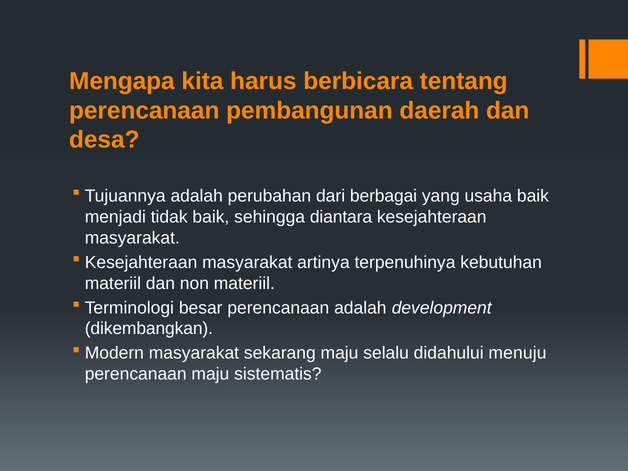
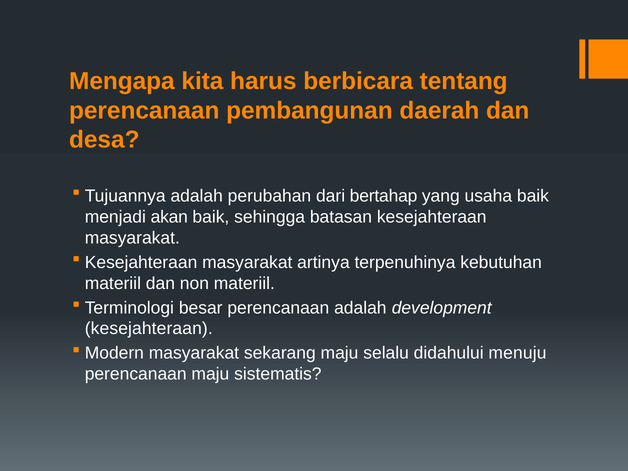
berbagai: berbagai -> bertahap
tidak: tidak -> akan
diantara: diantara -> batasan
dikembangkan at (149, 329): dikembangkan -> kesejahteraan
